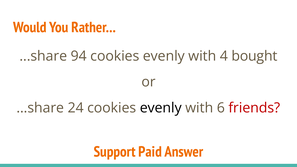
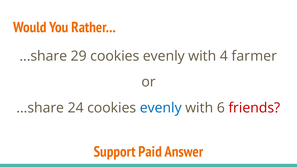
94: 94 -> 29
bought: bought -> farmer
evenly at (161, 108) colour: black -> blue
